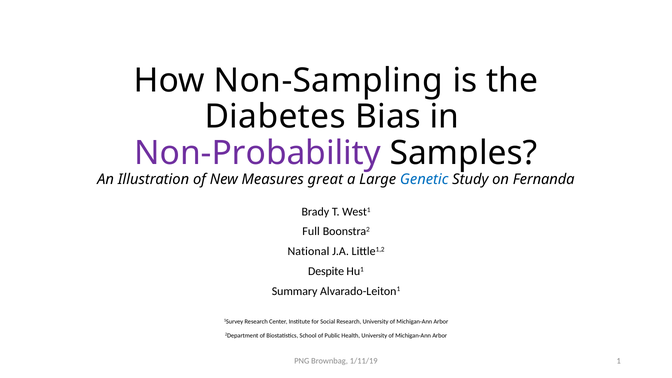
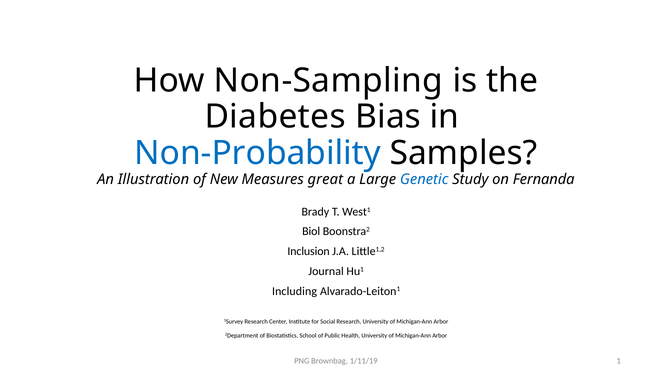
Non-Probability colour: purple -> blue
Full: Full -> Biol
National: National -> Inclusion
Despite: Despite -> Journal
Summary: Summary -> Including
